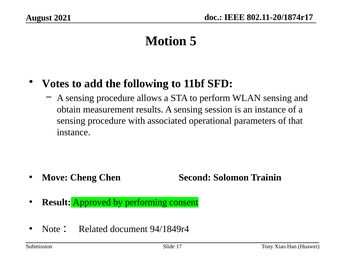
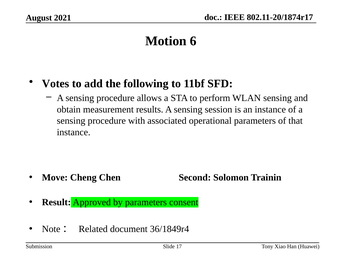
5: 5 -> 6
by performing: performing -> parameters
94/1849r4: 94/1849r4 -> 36/1849r4
